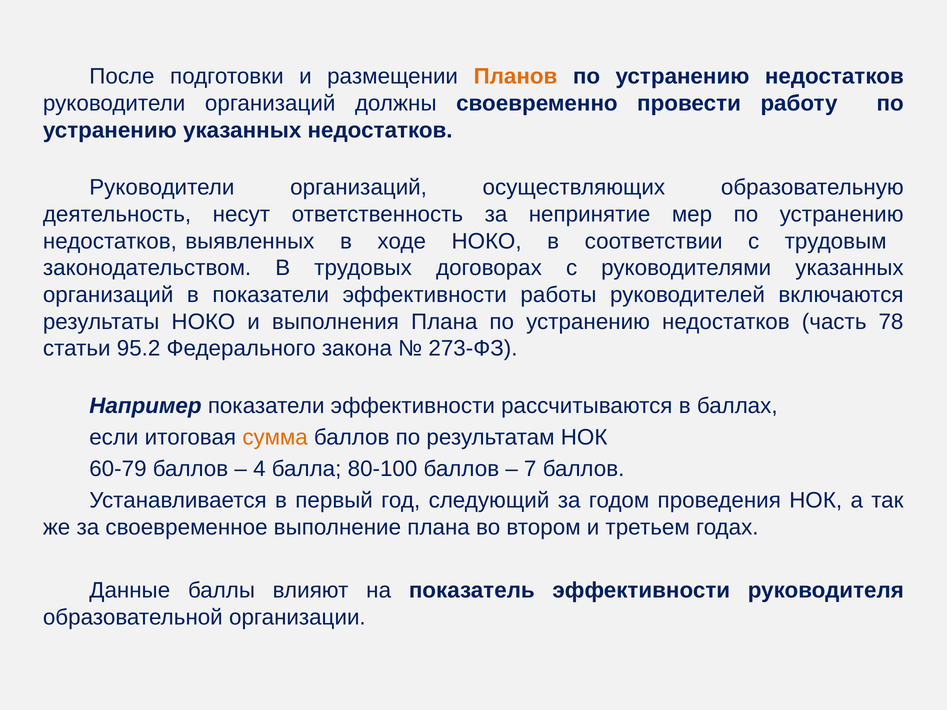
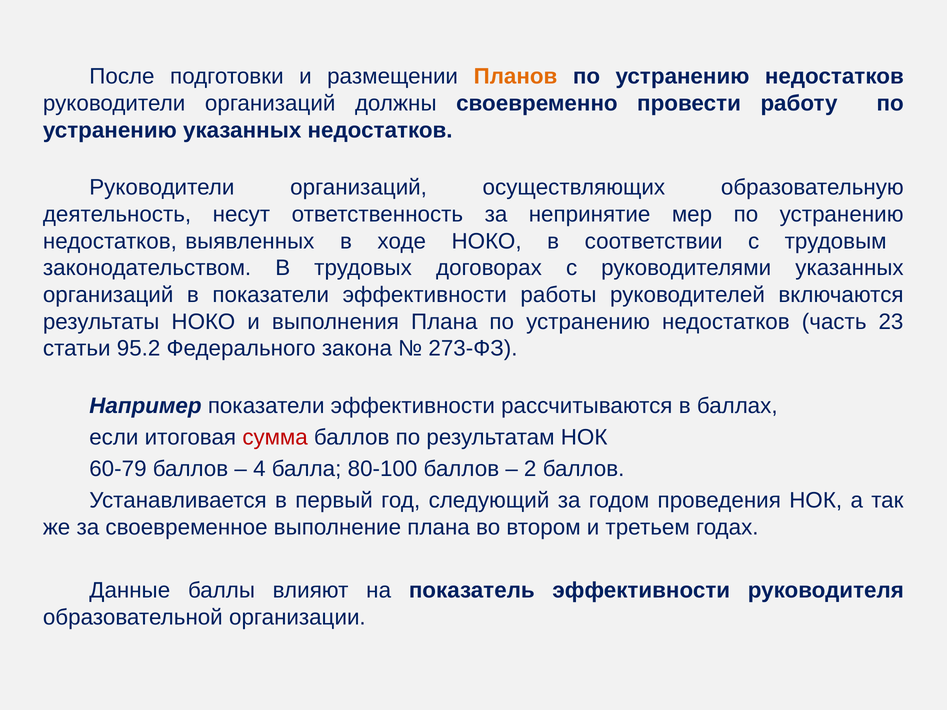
78: 78 -> 23
сумма colour: orange -> red
7: 7 -> 2
